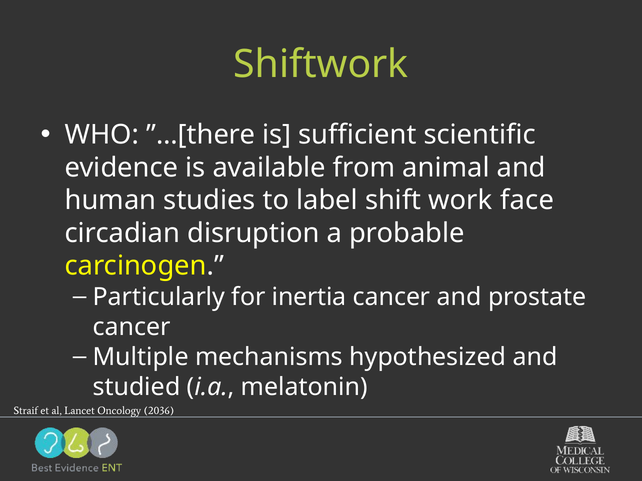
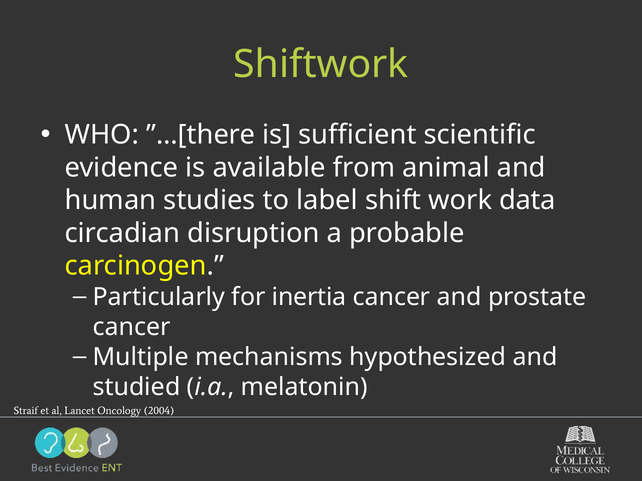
face: face -> data
2036: 2036 -> 2004
